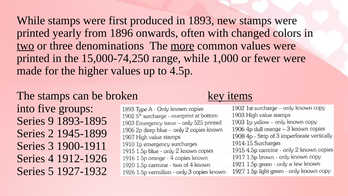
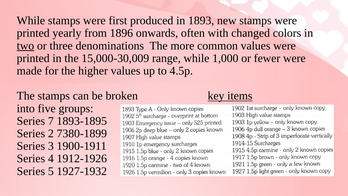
more underline: present -> none
15,000-74,250: 15,000-74,250 -> 15,000-30,009
9: 9 -> 7
1945-1899: 1945-1899 -> 7380-1899
